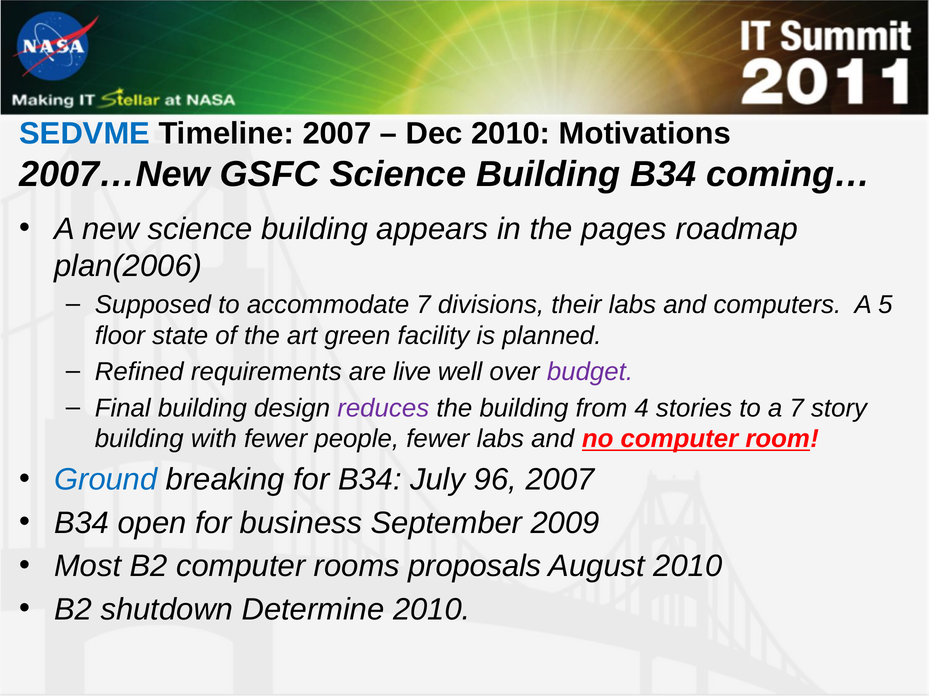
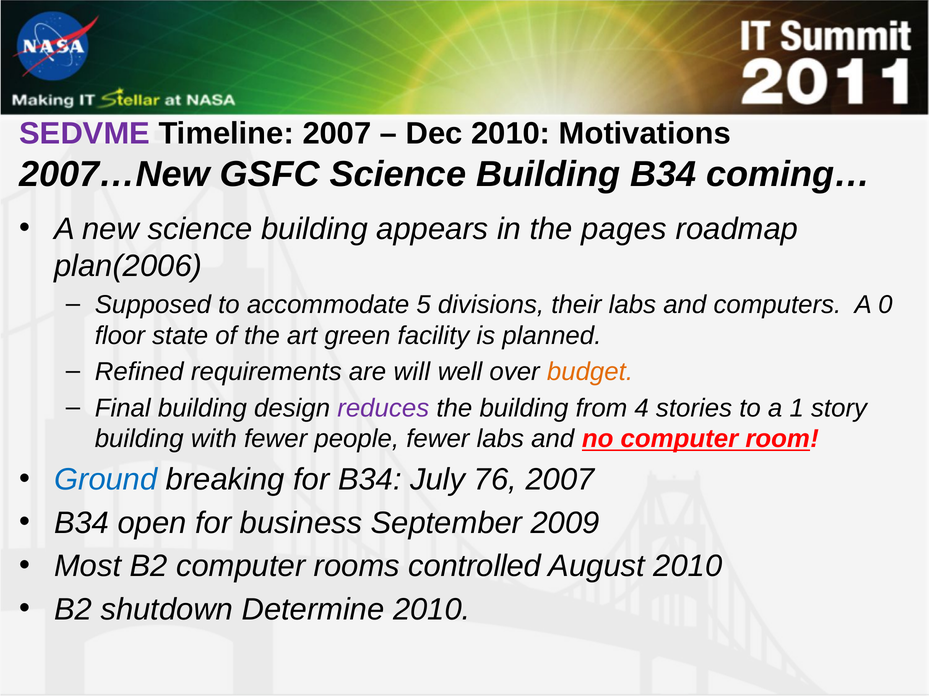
SEDVME colour: blue -> purple
accommodate 7: 7 -> 5
5: 5 -> 0
live: live -> will
budget colour: purple -> orange
a 7: 7 -> 1
96: 96 -> 76
proposals: proposals -> controlled
